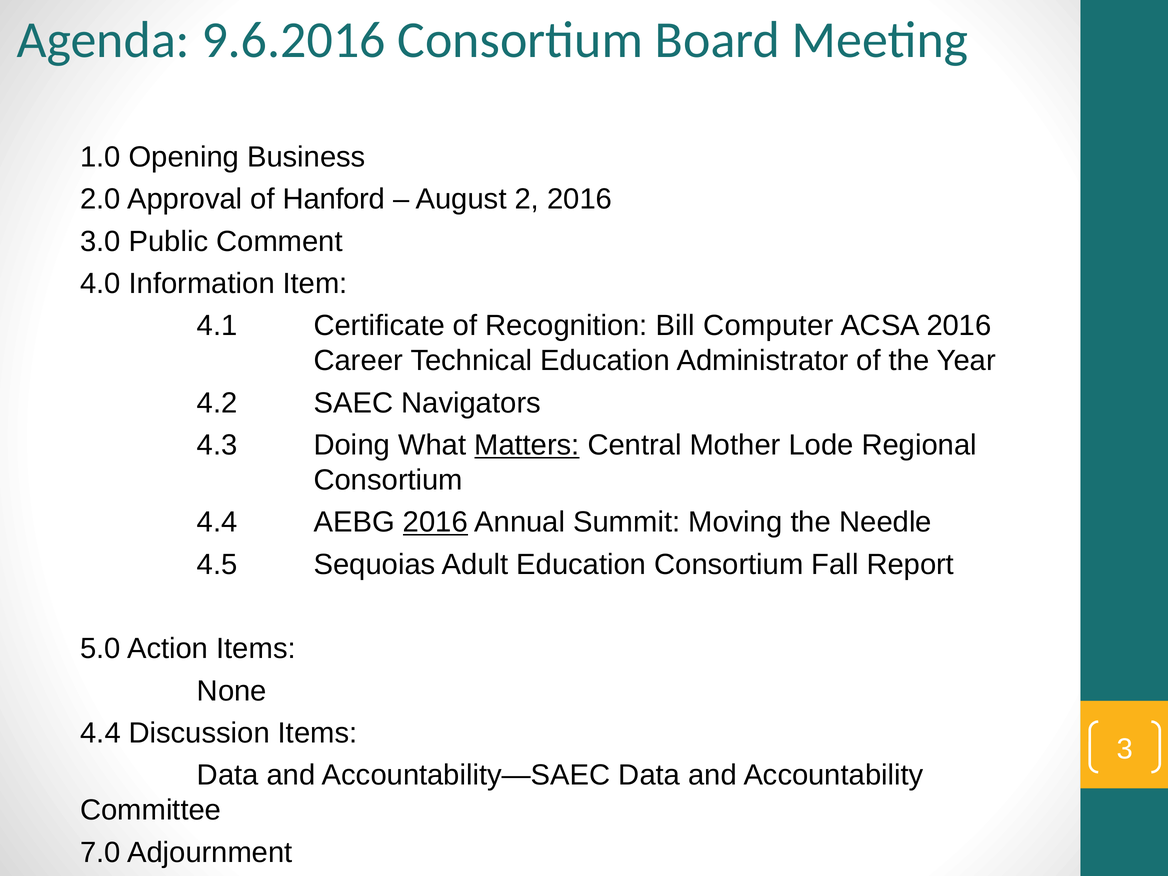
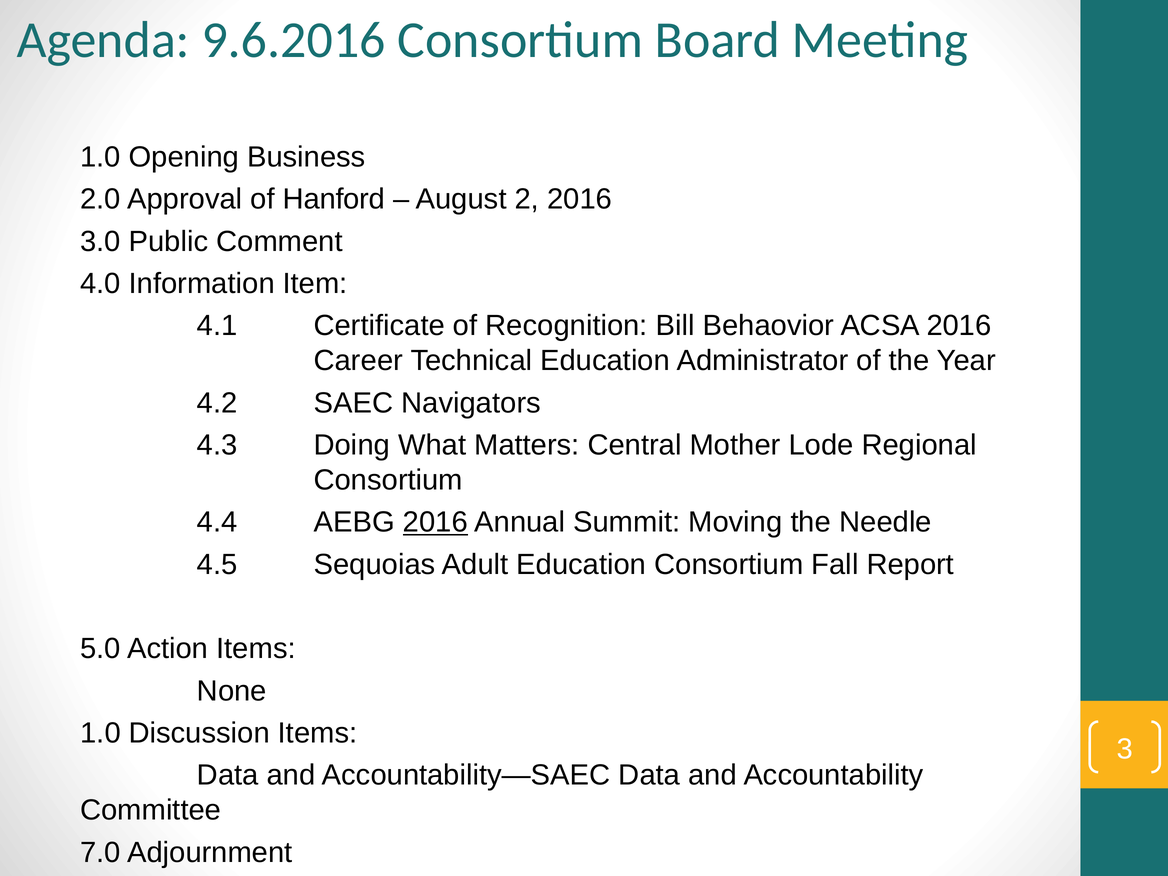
Computer: Computer -> Behaovior
Matters underline: present -> none
4.4 at (100, 733): 4.4 -> 1.0
